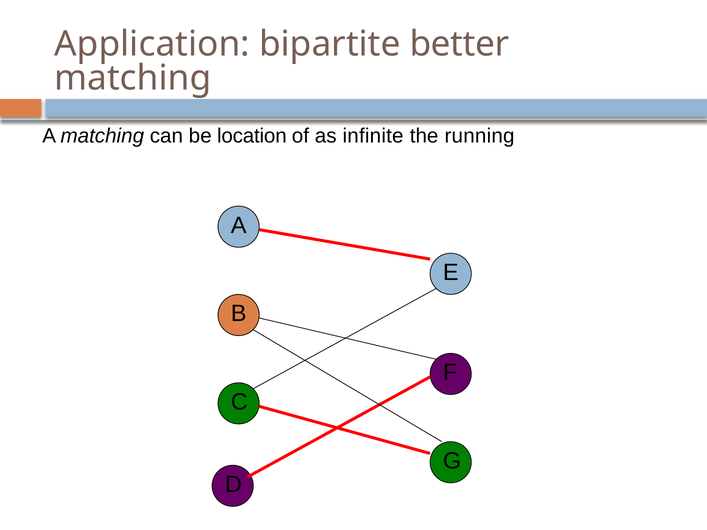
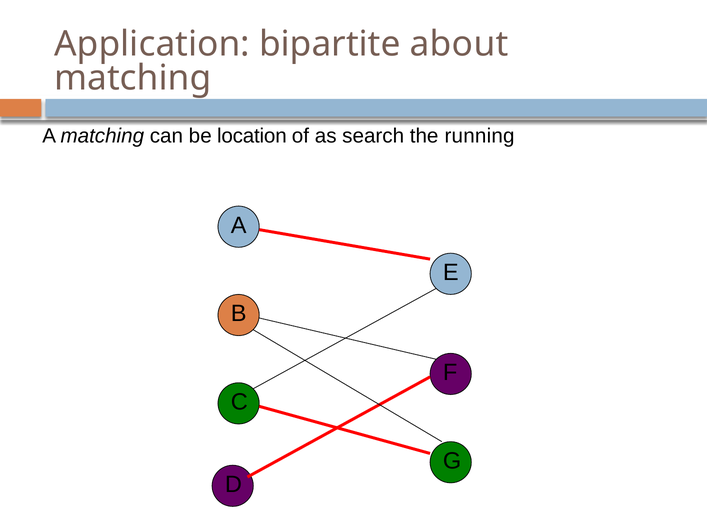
better: better -> about
infinite: infinite -> search
